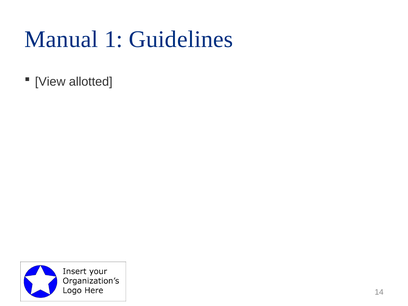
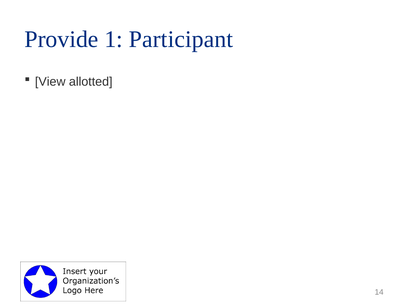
Manual: Manual -> Provide
Guidelines: Guidelines -> Participant
